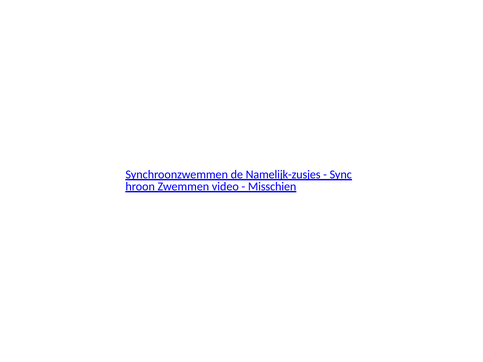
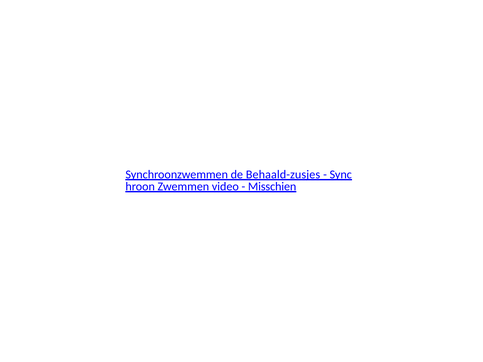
Namelijk-zusjes: Namelijk-zusjes -> Behaald-zusjes
